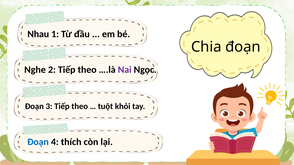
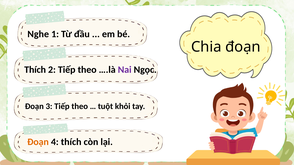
Nhau: Nhau -> Nghe
Nghe at (35, 70): Nghe -> Thích
Đoạn at (38, 142) colour: blue -> orange
